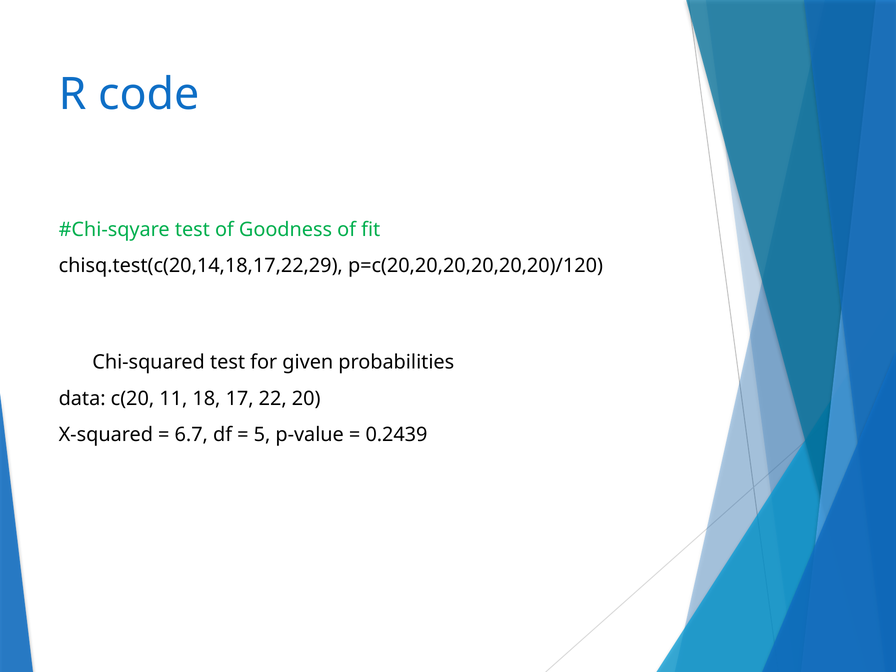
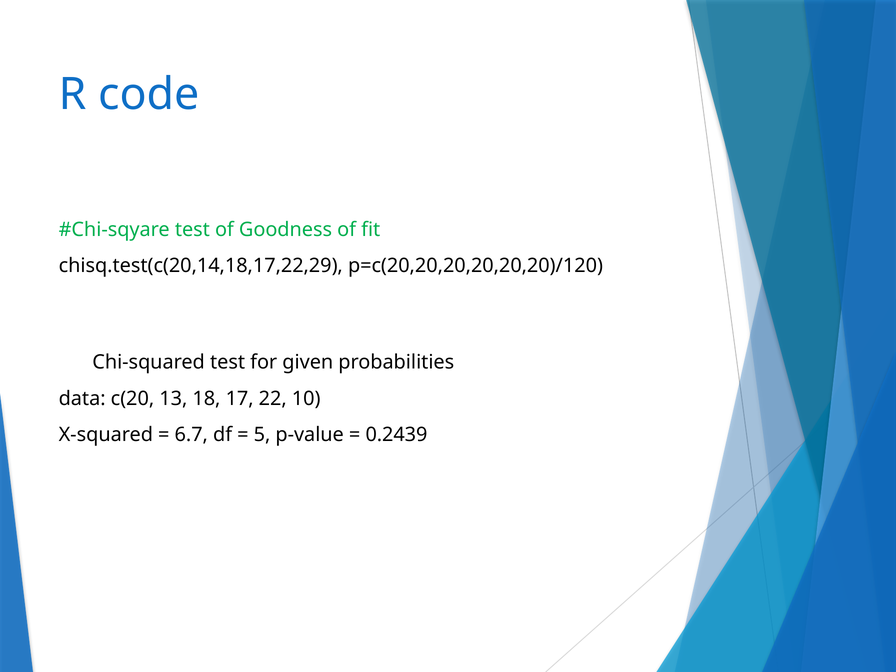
11: 11 -> 13
20: 20 -> 10
